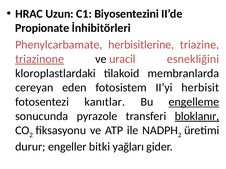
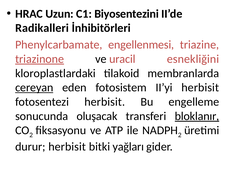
Propionate: Propionate -> Radikalleri
herbisitlerine: herbisitlerine -> engellenmesi
cereyan underline: none -> present
fotosentezi kanıtlar: kanıtlar -> herbisit
engelleme underline: present -> none
pyrazole: pyrazole -> oluşacak
durur engeller: engeller -> herbisit
